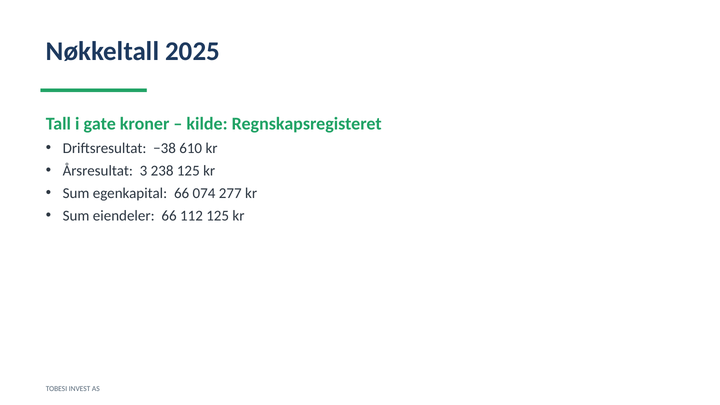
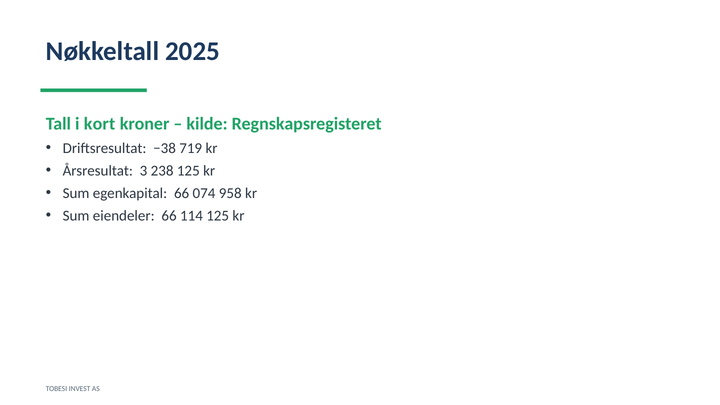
gate: gate -> kort
610: 610 -> 719
277: 277 -> 958
112: 112 -> 114
